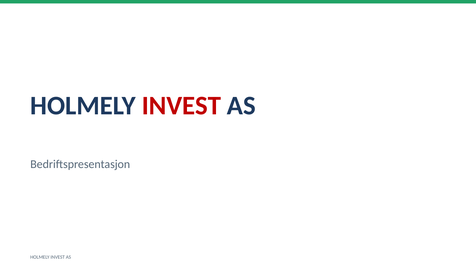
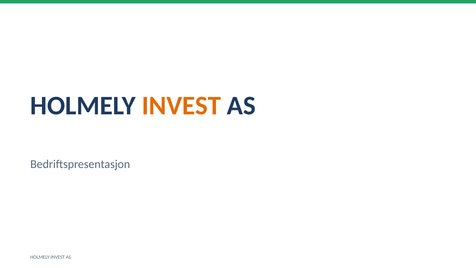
INVEST at (181, 106) colour: red -> orange
